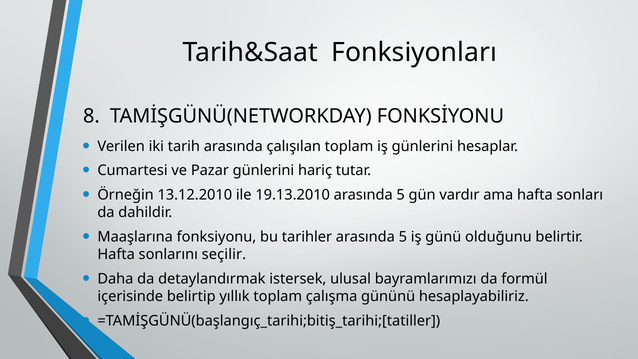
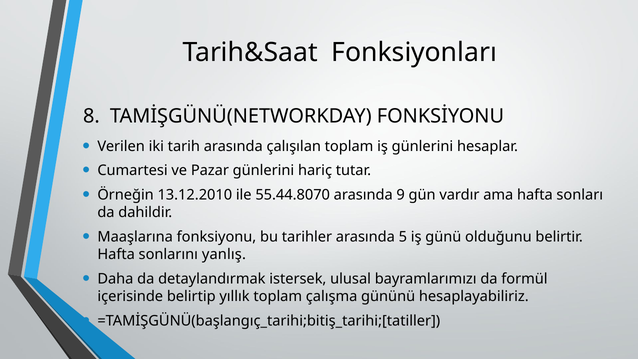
19.13.2010: 19.13.2010 -> 55.44.8070
5 at (401, 195): 5 -> 9
seçilir: seçilir -> yanlış
